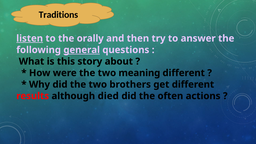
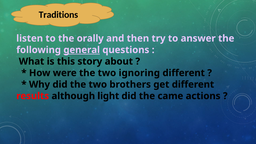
listen underline: present -> none
meaning: meaning -> ignoring
died: died -> light
often: often -> came
